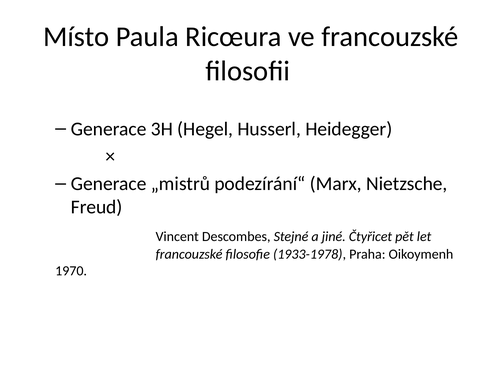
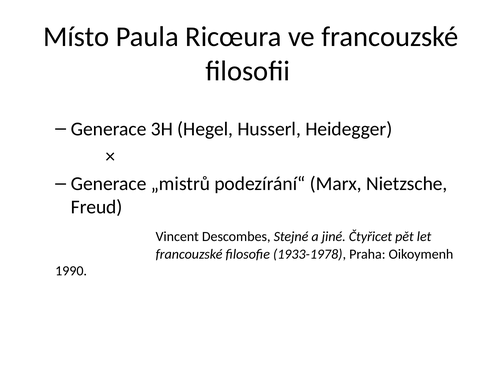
1970: 1970 -> 1990
